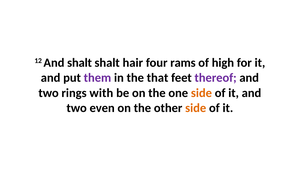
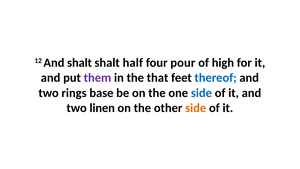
hair: hair -> half
rams: rams -> pour
thereof colour: purple -> blue
with: with -> base
side at (201, 93) colour: orange -> blue
even: even -> linen
